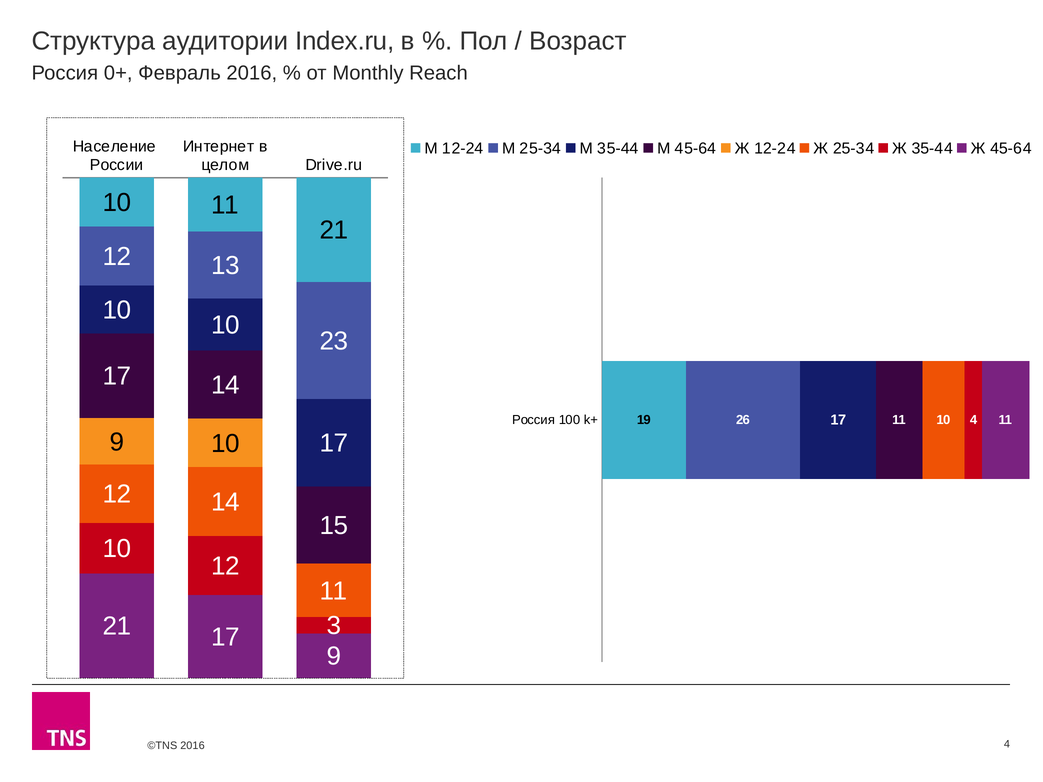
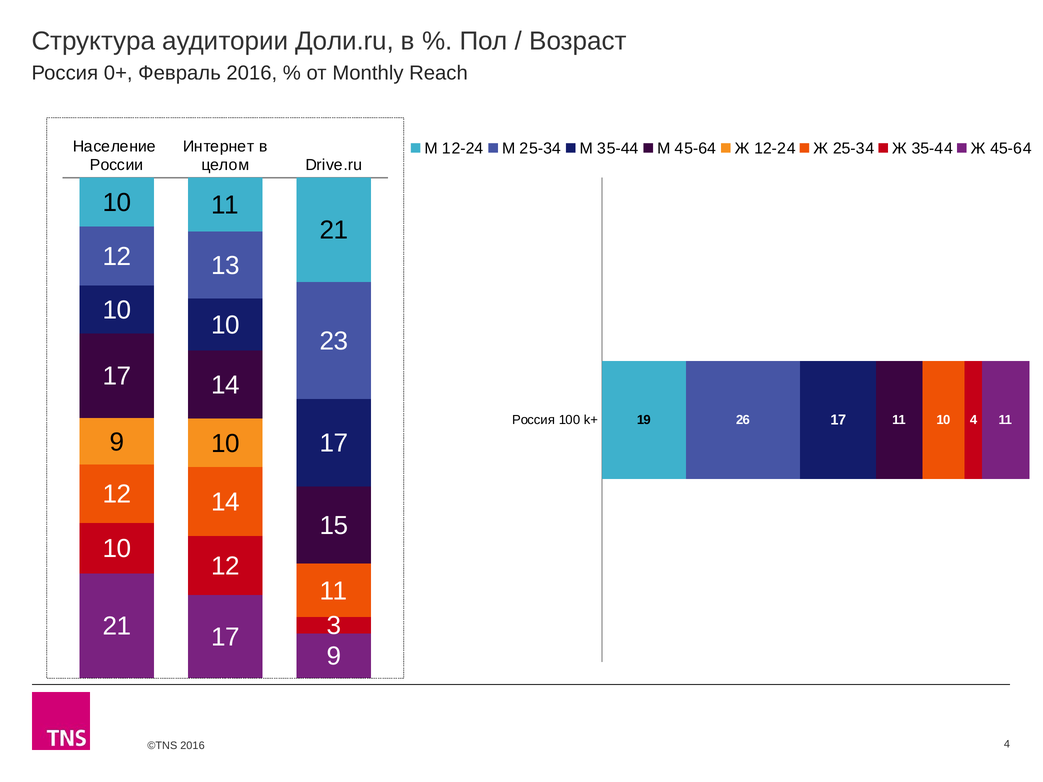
Index.ru: Index.ru -> Доли.ru
